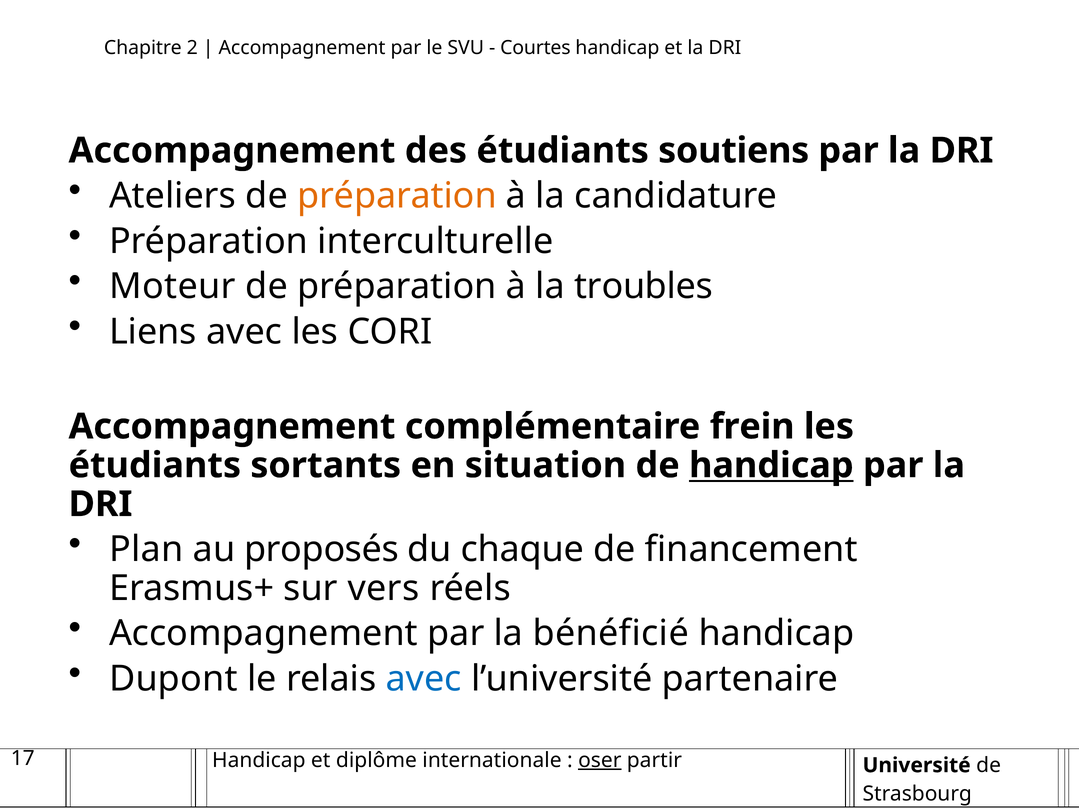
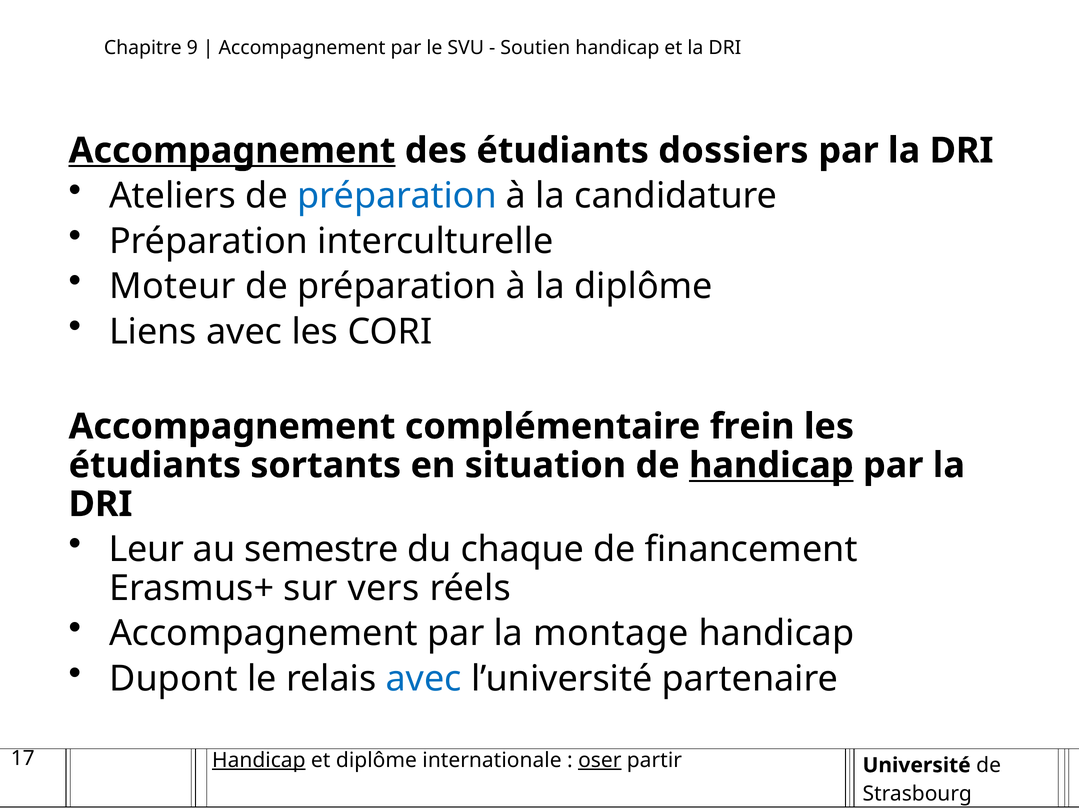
2: 2 -> 9
Courtes: Courtes -> Soutien
Accompagnement at (232, 151) underline: none -> present
soutiens: soutiens -> dossiers
préparation at (397, 196) colour: orange -> blue
la troubles: troubles -> diplôme
Plan: Plan -> Leur
proposés: proposés -> semestre
bénéficié: bénéficié -> montage
Handicap at (259, 760) underline: none -> present
